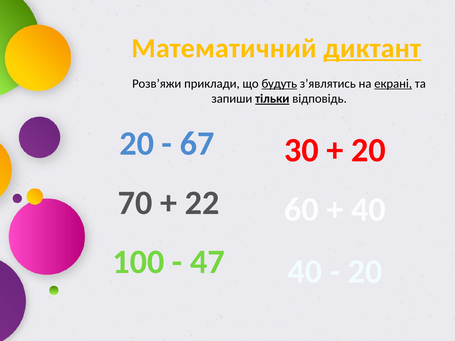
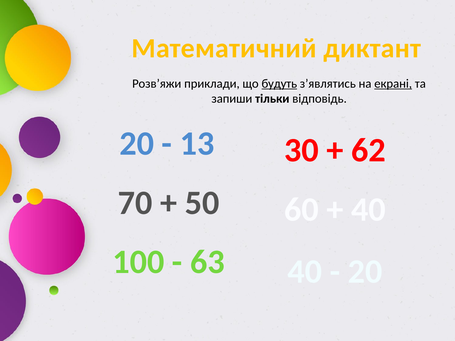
диктант underline: present -> none
тільки underline: present -> none
67: 67 -> 13
20 at (368, 150): 20 -> 62
22: 22 -> 50
47: 47 -> 63
